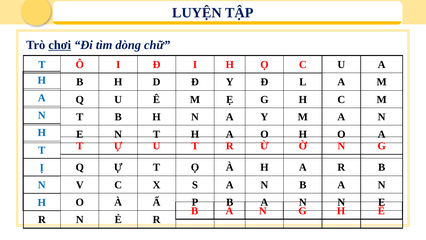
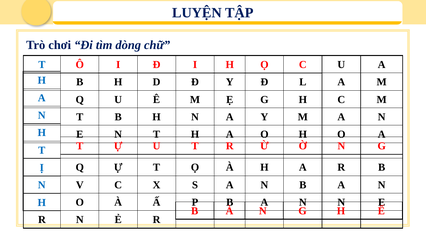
chơi underline: present -> none
